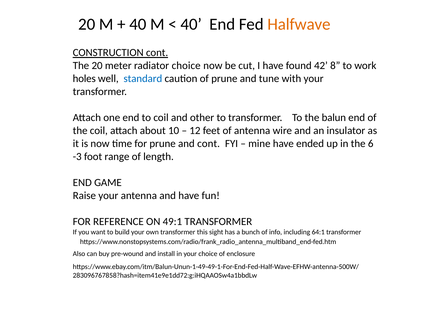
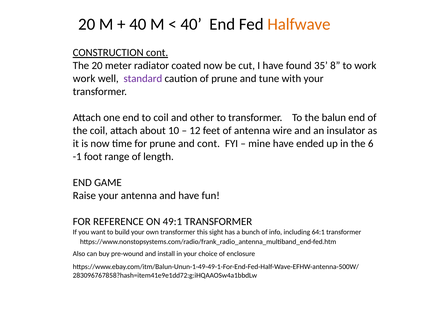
radiator choice: choice -> coated
42: 42 -> 35
holes at (84, 79): holes -> work
standard colour: blue -> purple
-3: -3 -> -1
